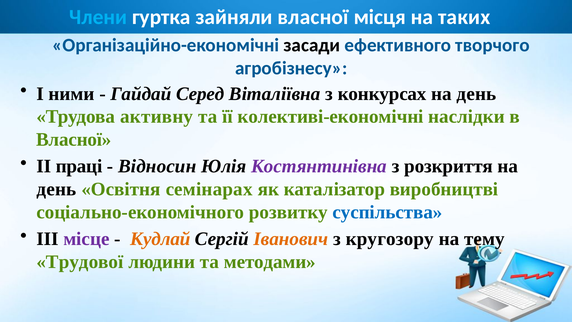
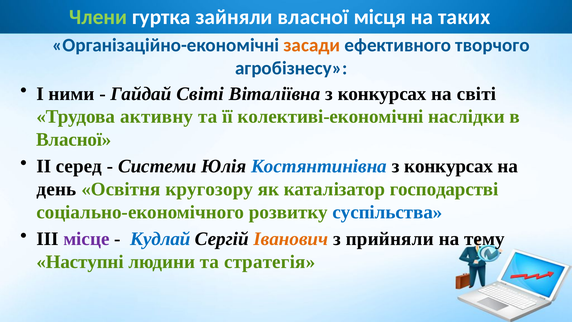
Члени colour: light blue -> light green
засади colour: black -> orange
Гайдай Серед: Серед -> Світі
день at (477, 94): день -> світі
праці: праці -> серед
Відносин: Відносин -> Системи
Костянтинівна colour: purple -> blue
розкриття at (449, 166): розкриття -> конкурсах
семінарах: семінарах -> кругозору
виробництві: виробництві -> господарстві
Кудлай colour: orange -> blue
кругозору: кругозору -> прийняли
Трудової: Трудової -> Наступні
методами: методами -> стратегія
